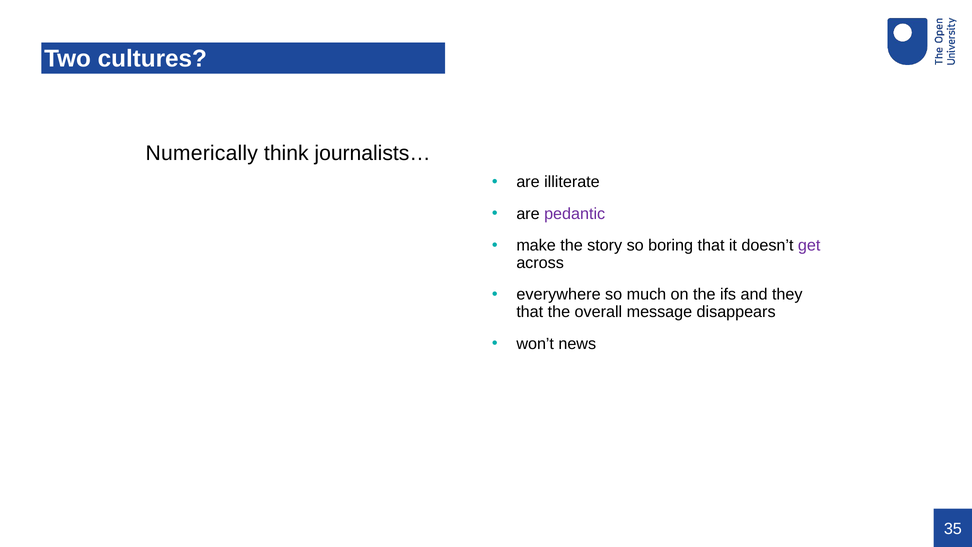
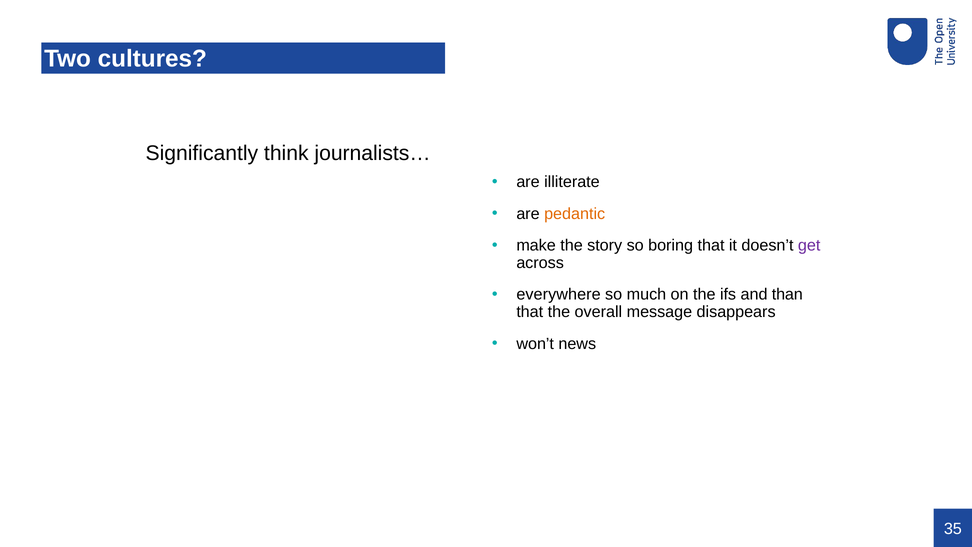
Numerically: Numerically -> Significantly
pedantic colour: purple -> orange
they: they -> than
